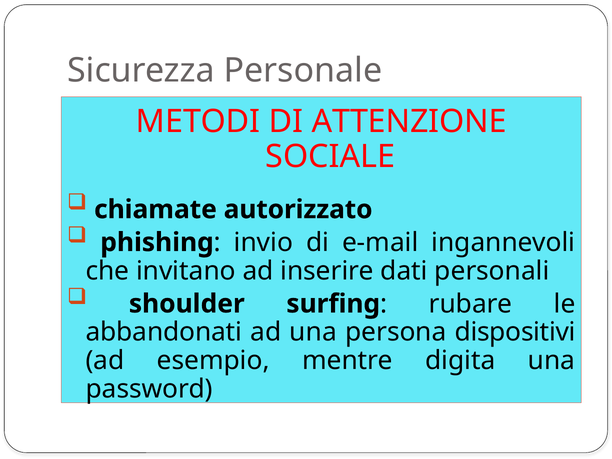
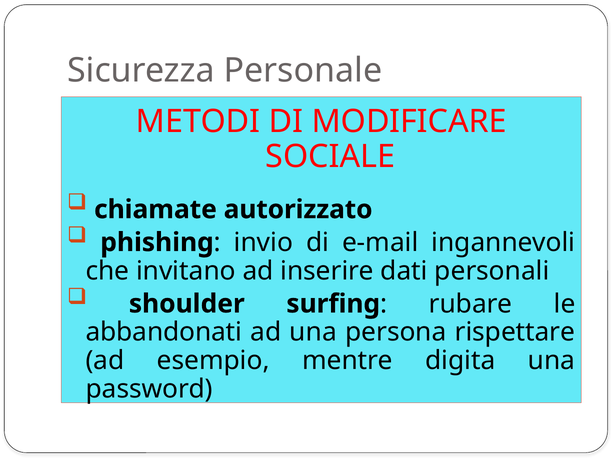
ATTENZIONE: ATTENZIONE -> MODIFICARE
dispositivi: dispositivi -> rispettare
